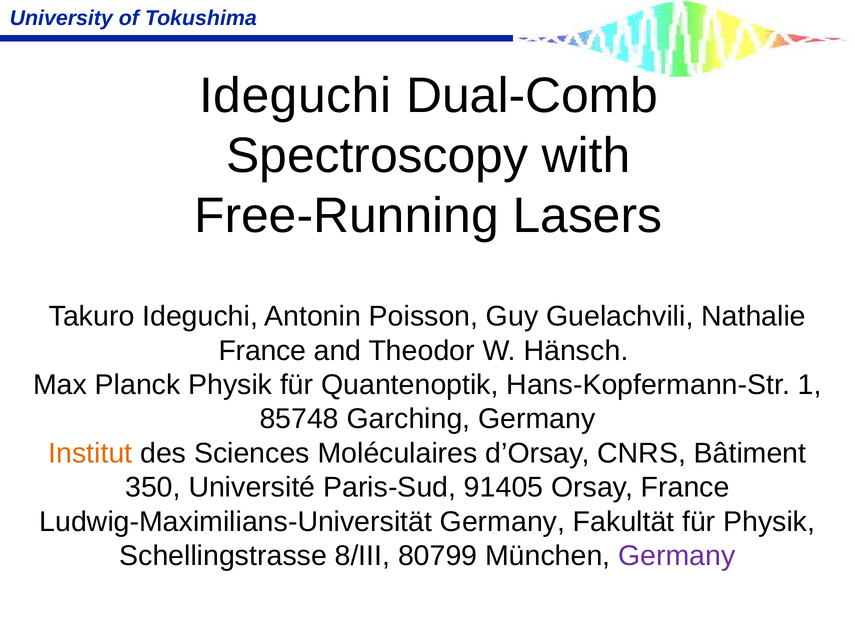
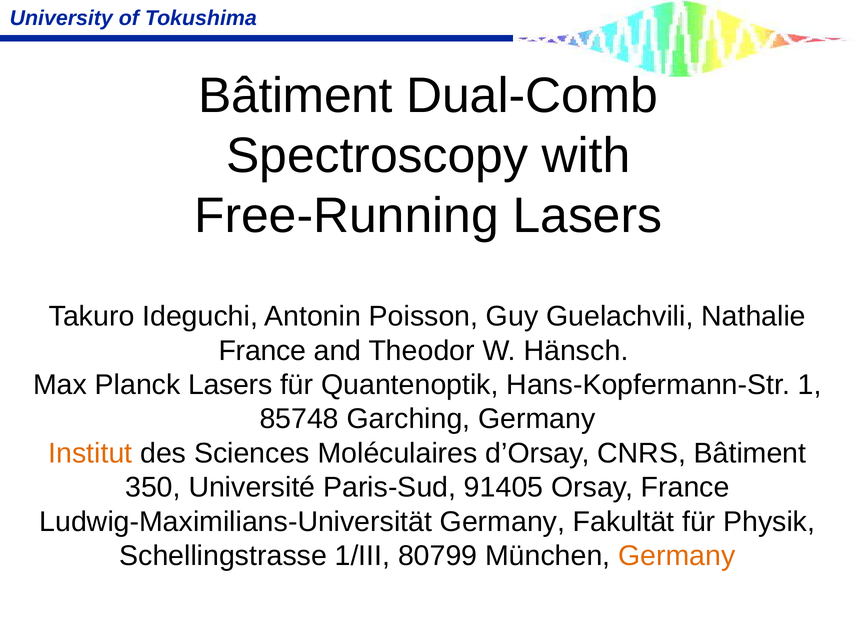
Ideguchi at (295, 96): Ideguchi -> Bâtiment
Planck Physik: Physik -> Lasers
8/III: 8/III -> 1/III
Germany at (677, 556) colour: purple -> orange
